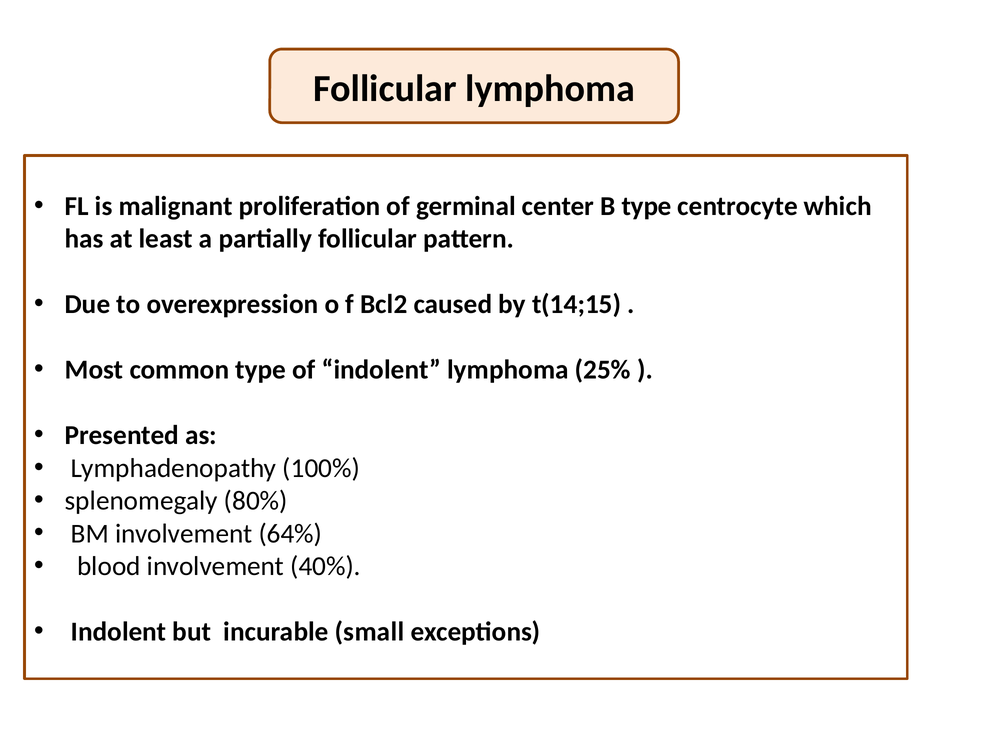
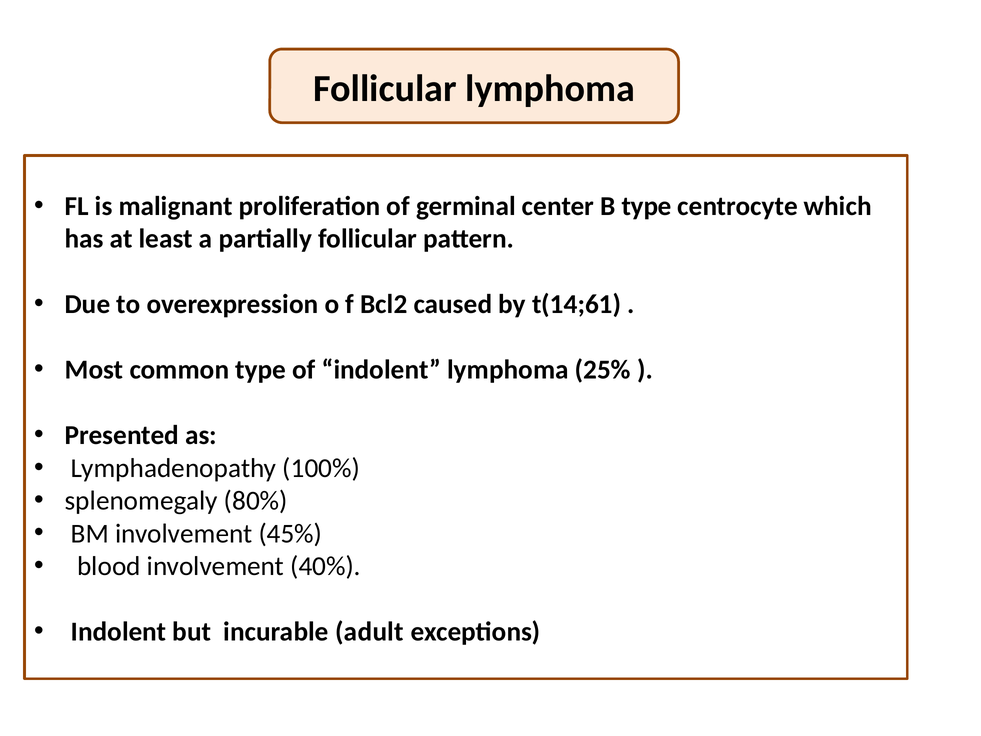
t(14;15: t(14;15 -> t(14;61
64%: 64% -> 45%
small: small -> adult
